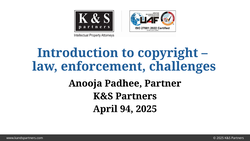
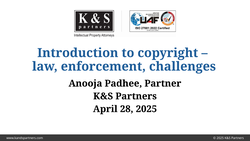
94: 94 -> 28
